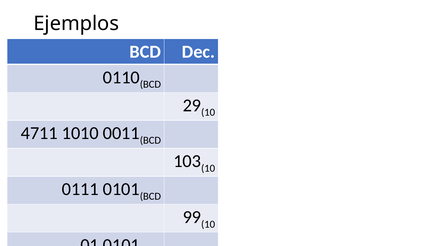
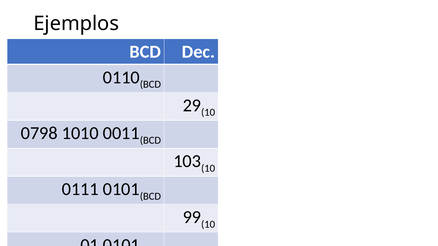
4711: 4711 -> 0798
